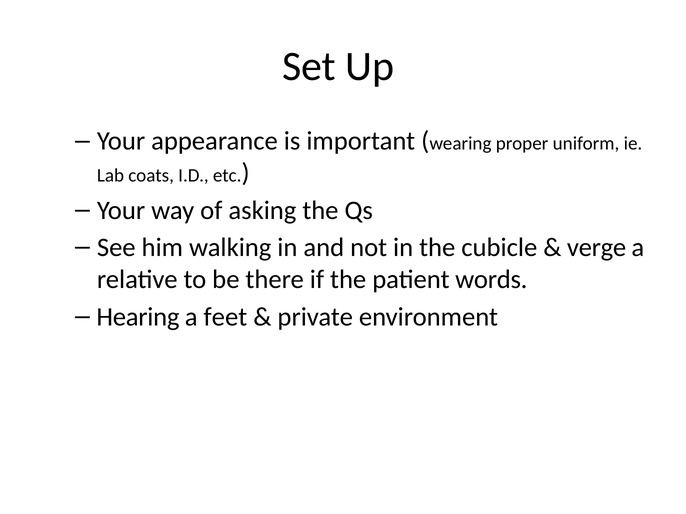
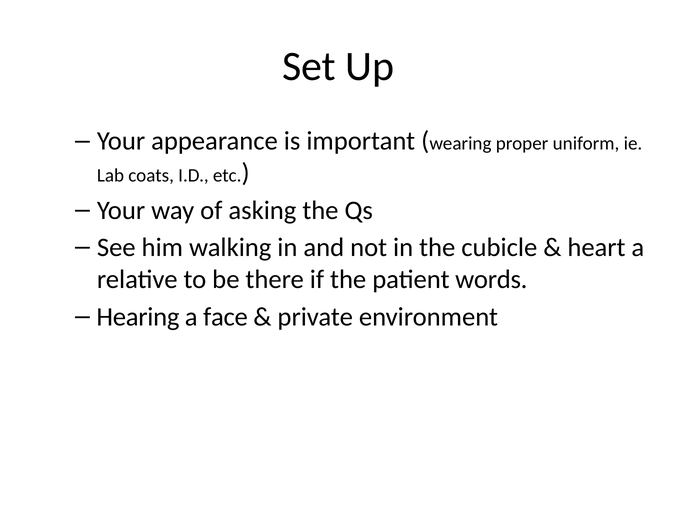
verge: verge -> heart
feet: feet -> face
